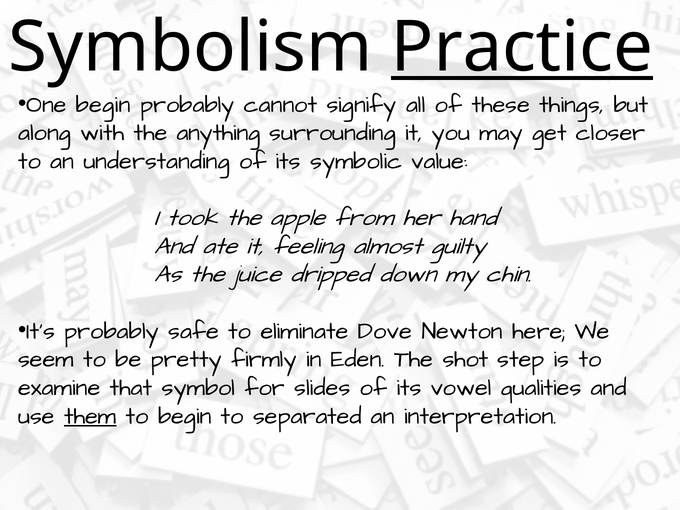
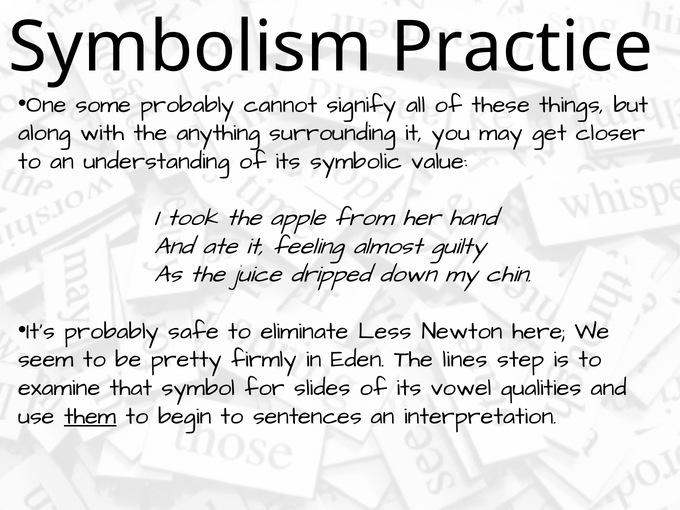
Practice underline: present -> none
One begin: begin -> some
Dove: Dove -> Less
shot: shot -> lines
separated: separated -> sentences
